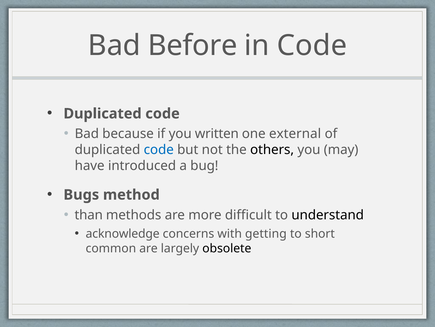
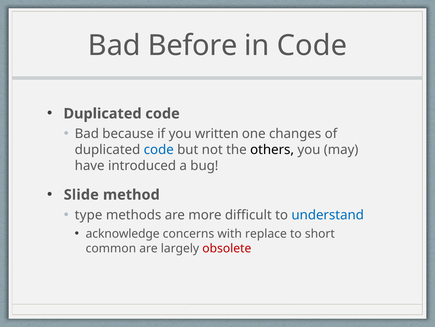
external: external -> changes
Bugs: Bugs -> Slide
than: than -> type
understand colour: black -> blue
getting: getting -> replace
obsolete colour: black -> red
